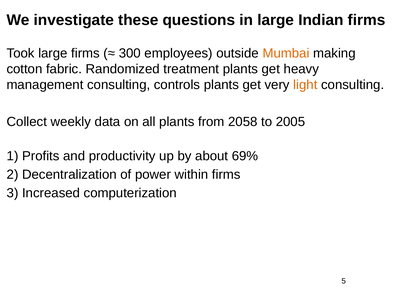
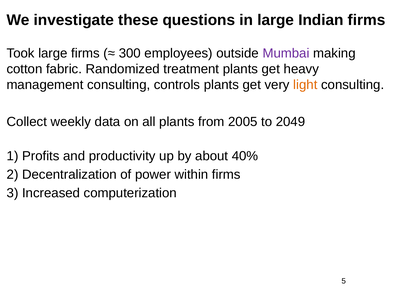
Mumbai colour: orange -> purple
2058: 2058 -> 2005
2005: 2005 -> 2049
69%: 69% -> 40%
